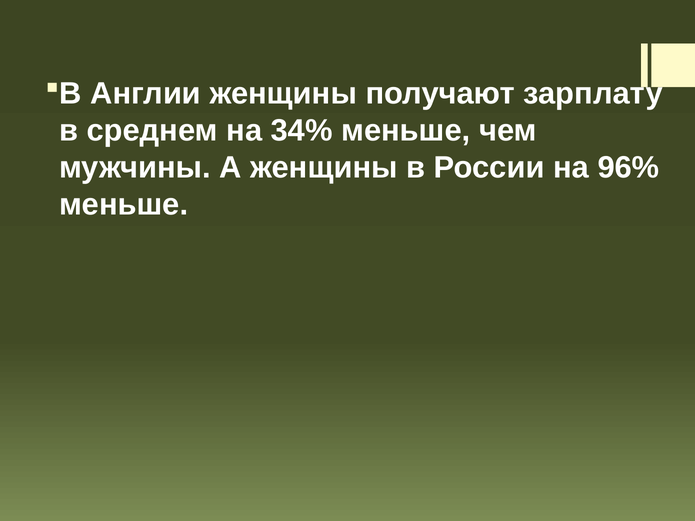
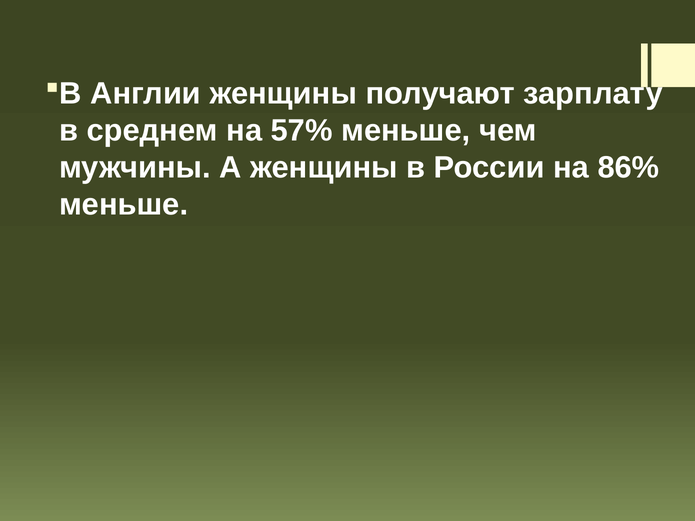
34%: 34% -> 57%
96%: 96% -> 86%
